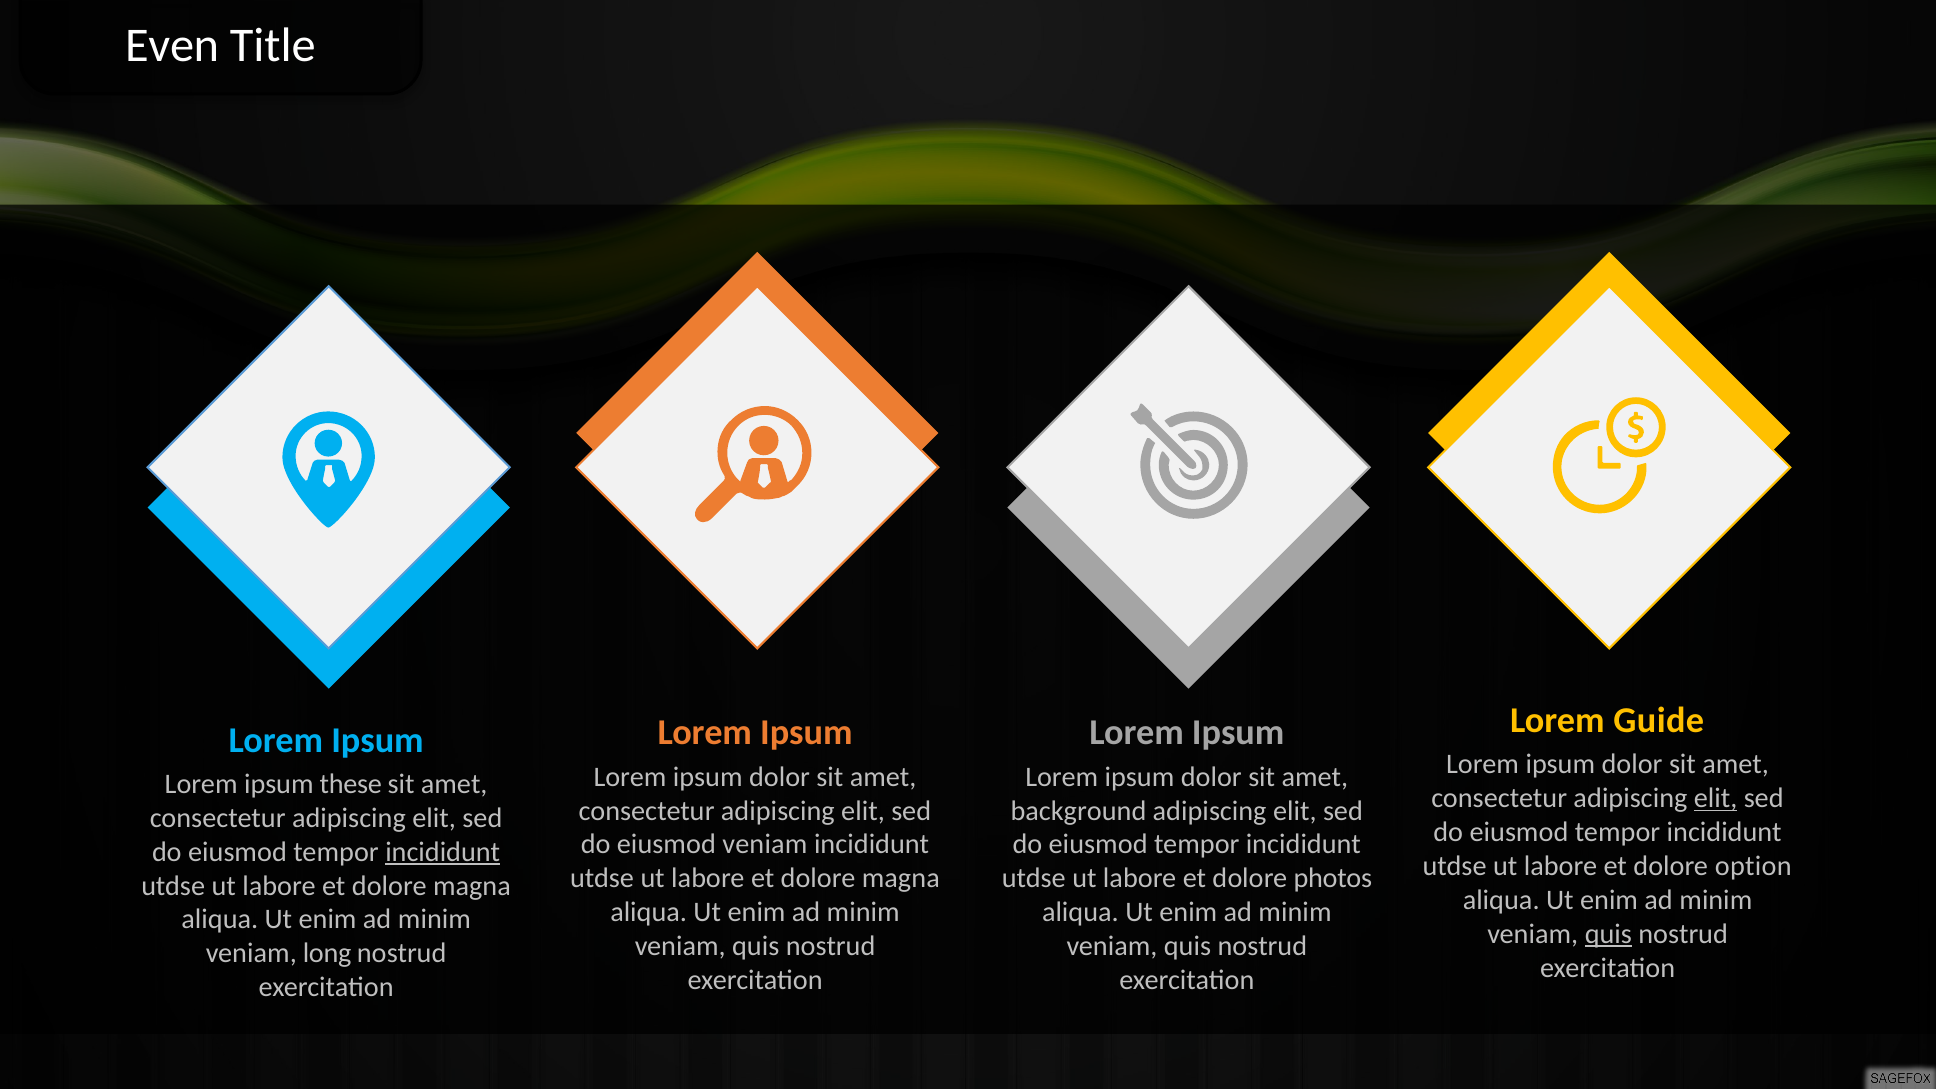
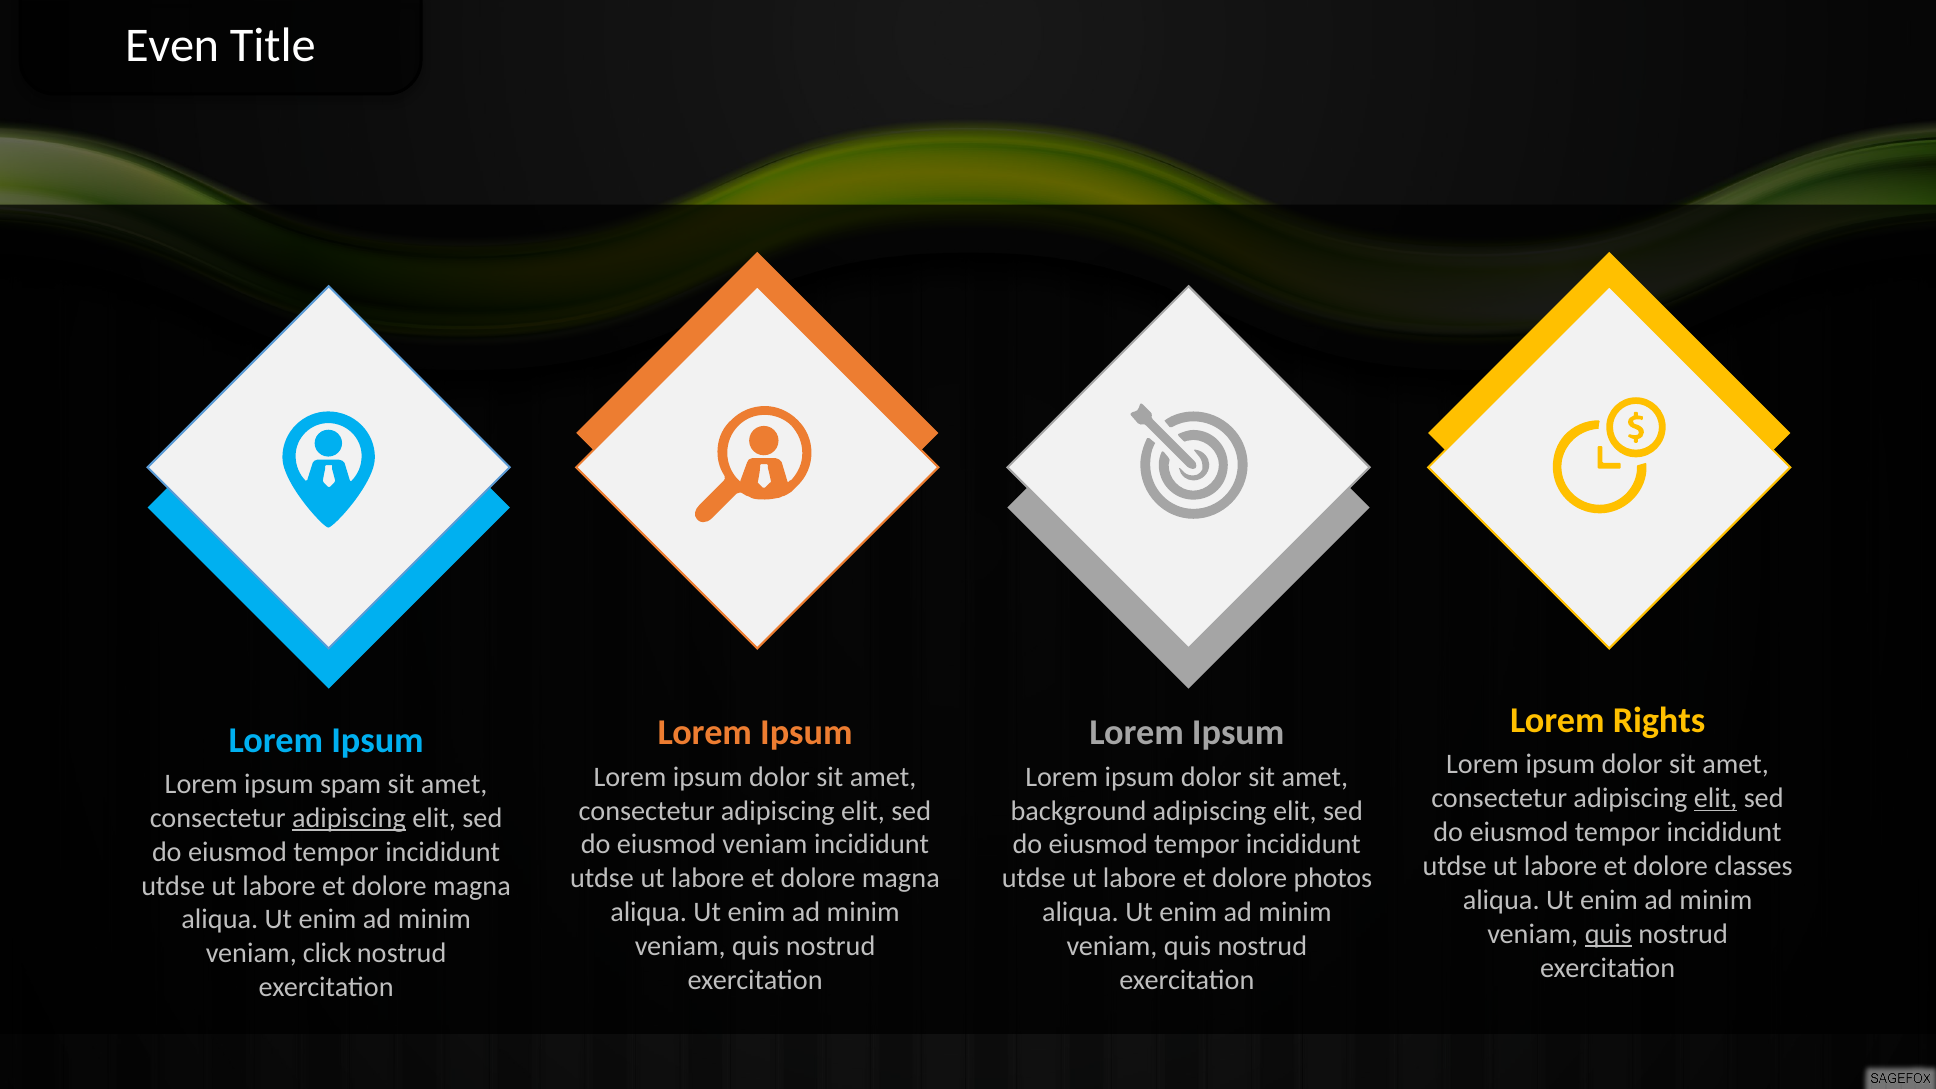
Guide: Guide -> Rights
these: these -> spam
adipiscing at (349, 818) underline: none -> present
incididunt at (443, 852) underline: present -> none
option: option -> classes
long: long -> click
